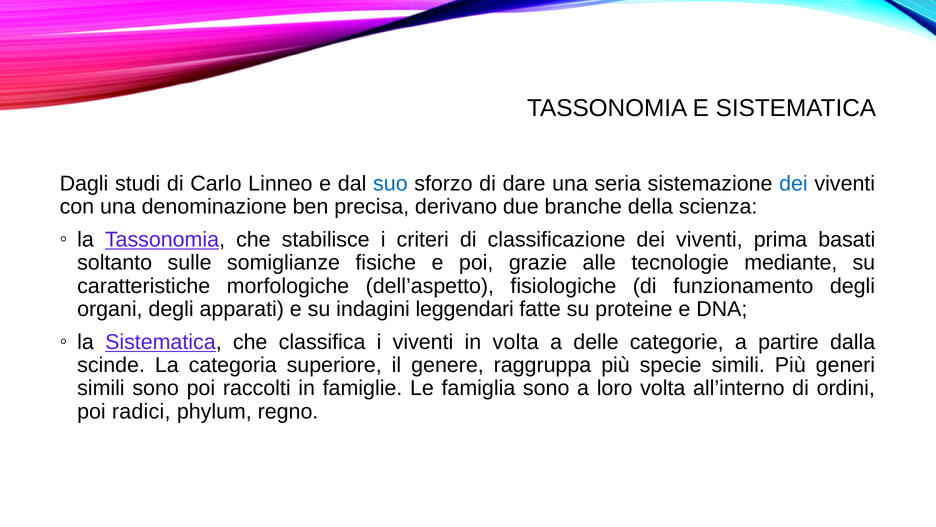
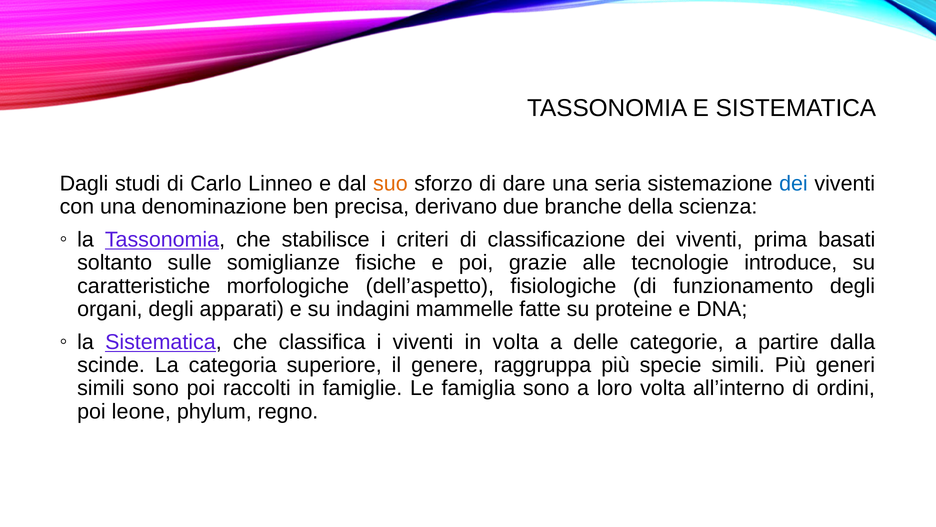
suo colour: blue -> orange
mediante: mediante -> introduce
leggendari: leggendari -> mammelle
radici: radici -> leone
